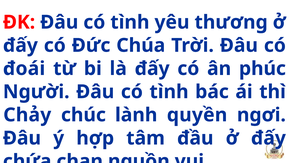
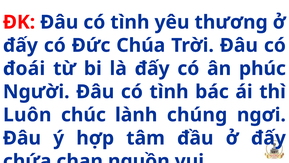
Chảy: Chảy -> Luôn
quyền: quyền -> chúng
